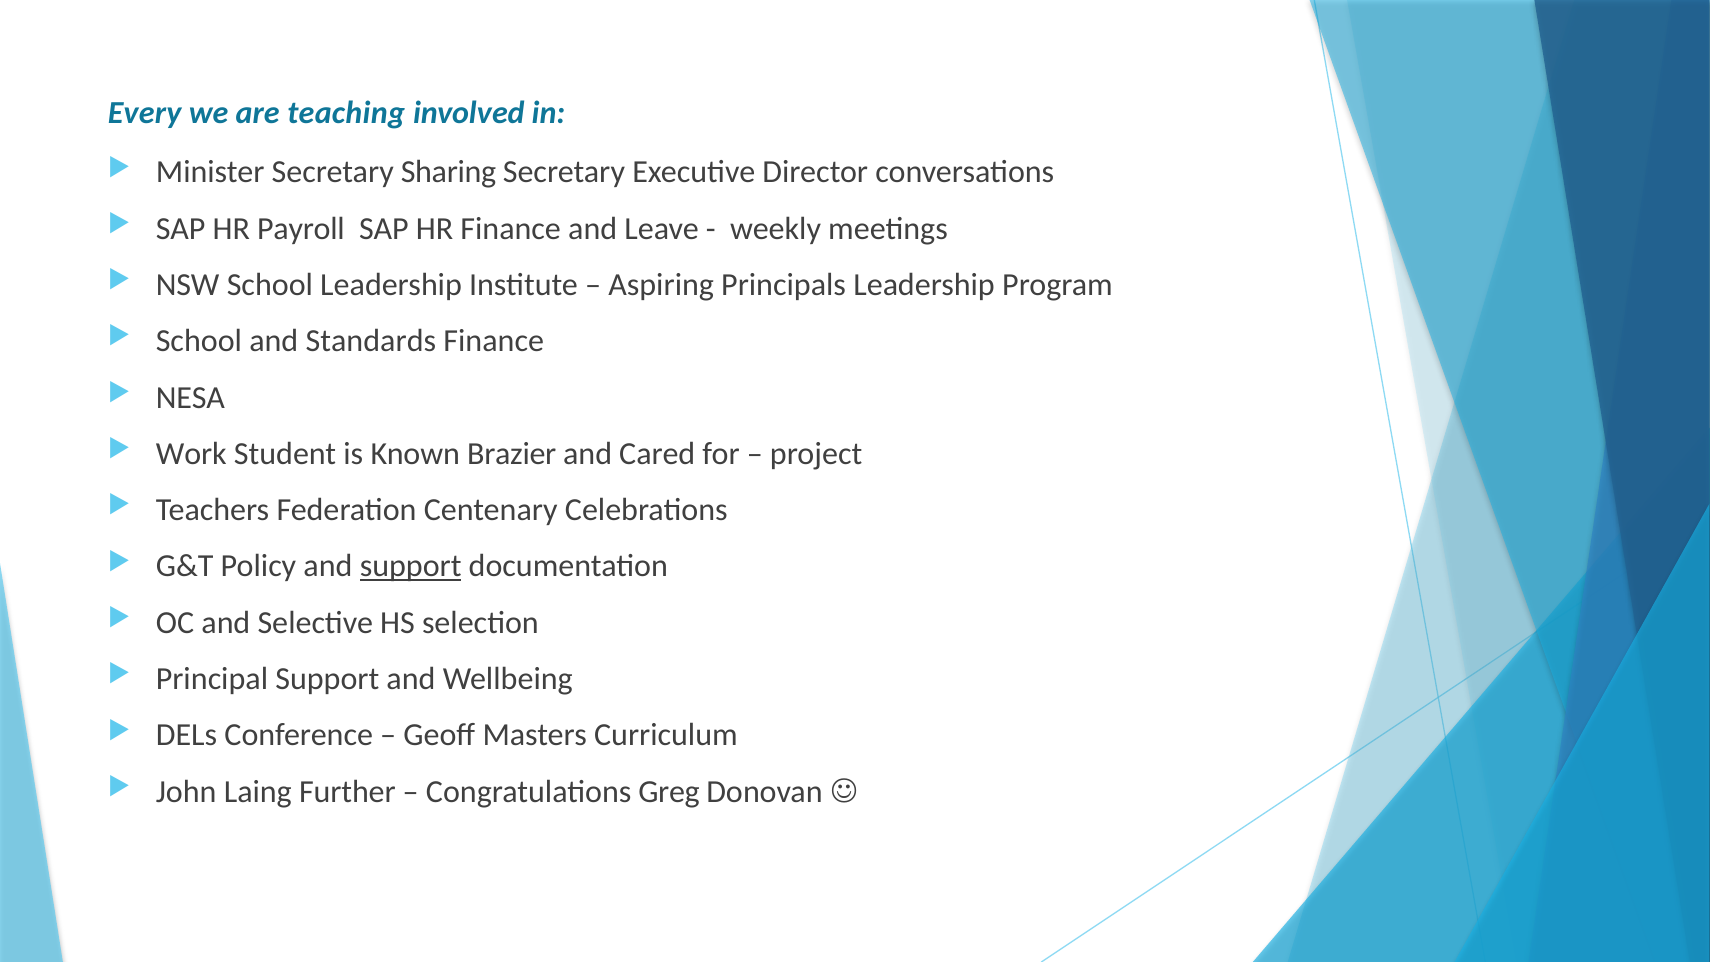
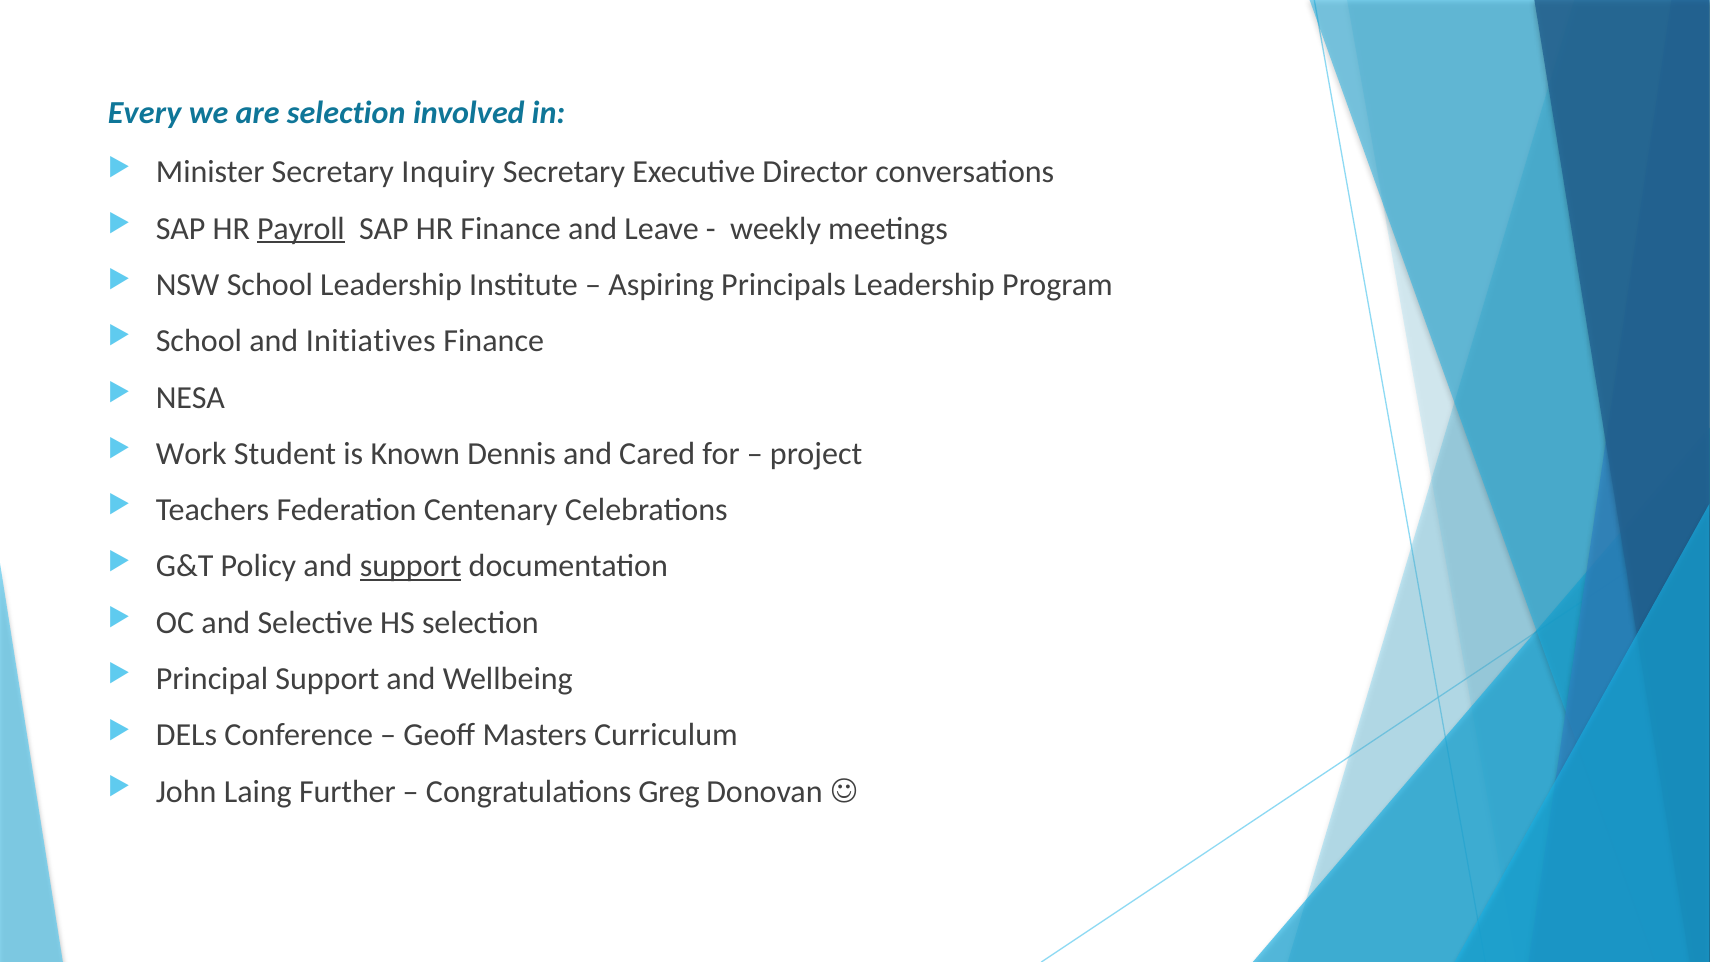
are teaching: teaching -> selection
Sharing: Sharing -> Inquiry
Payroll underline: none -> present
Standards: Standards -> Initiatives
Brazier: Brazier -> Dennis
